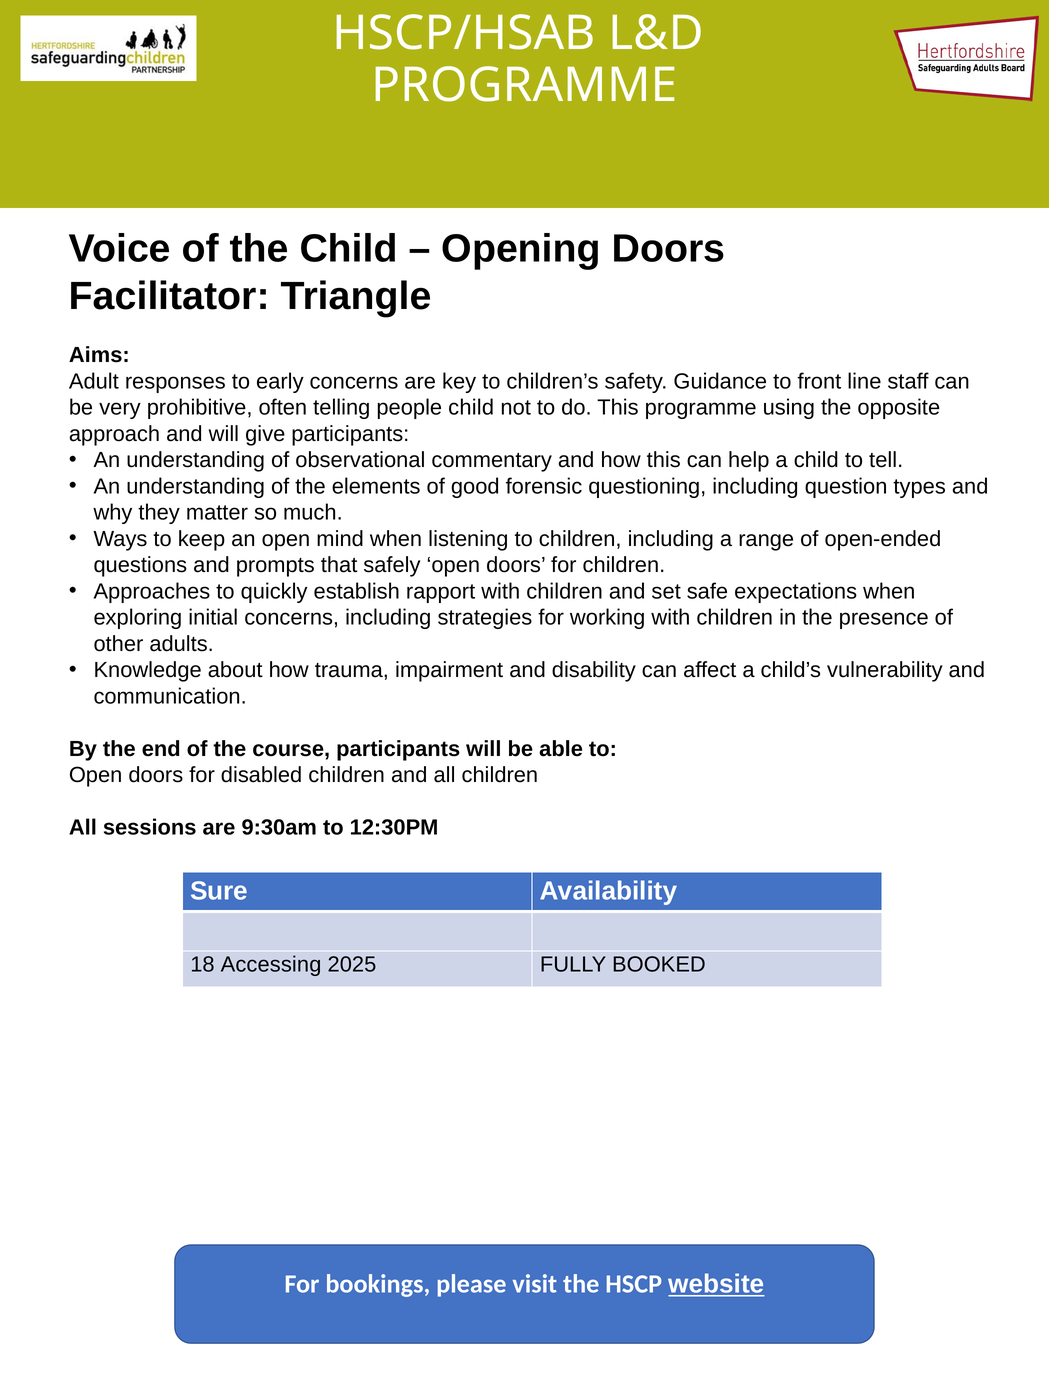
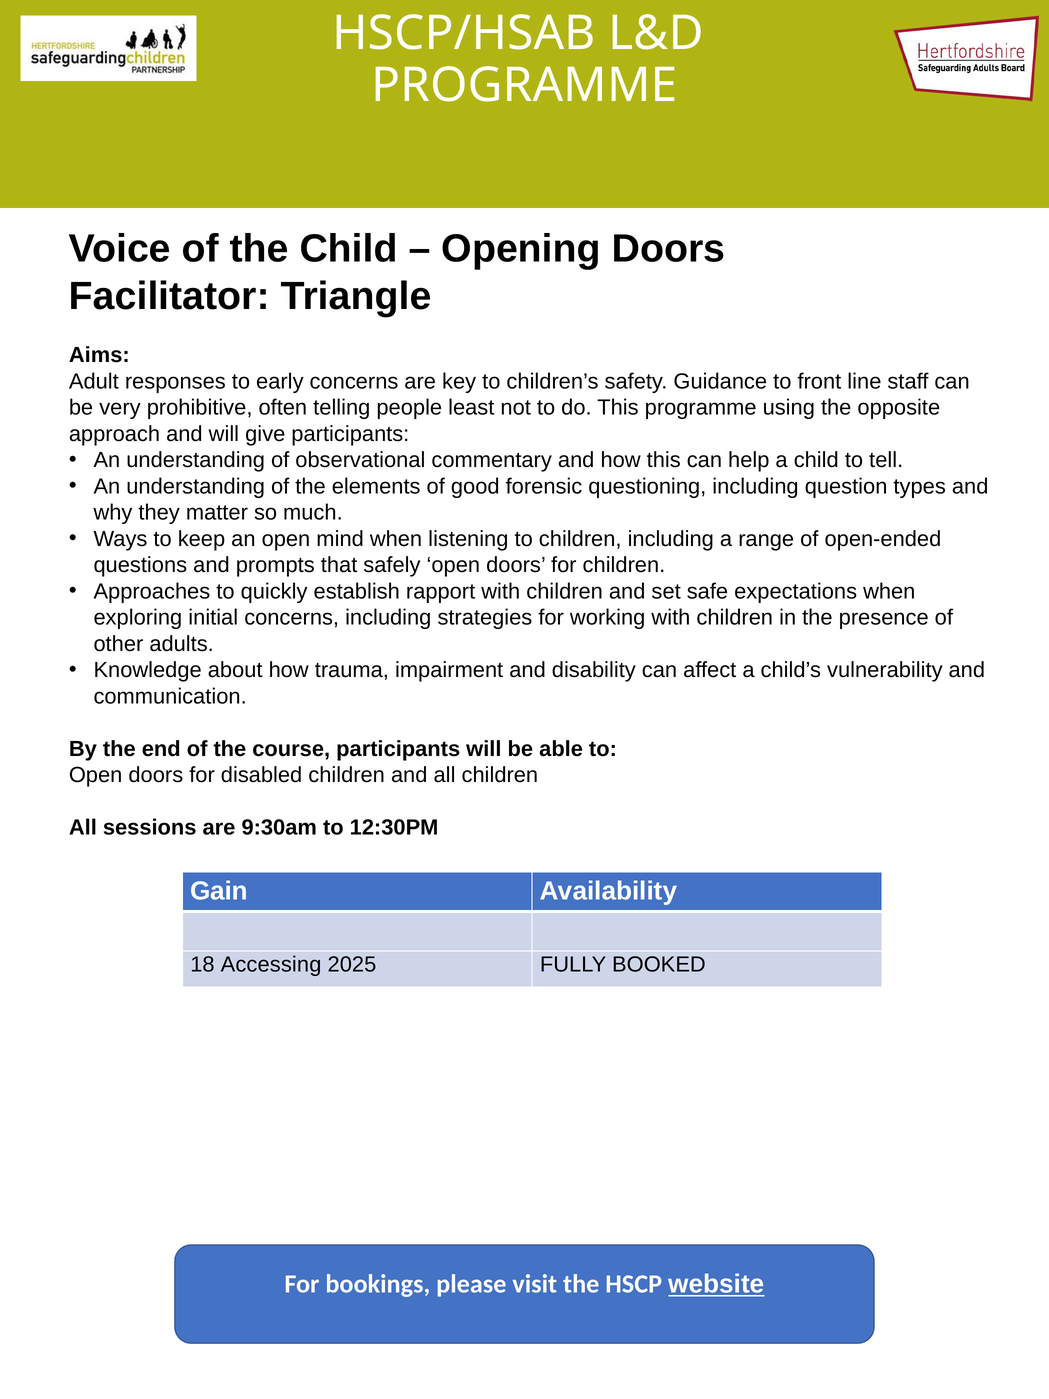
people child: child -> least
Sure: Sure -> Gain
